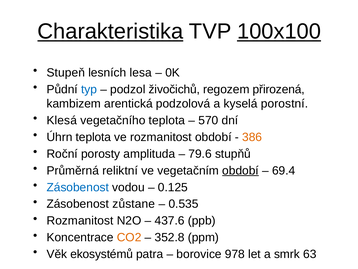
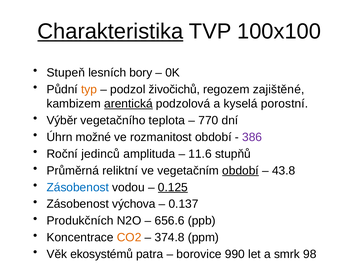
100x100 underline: present -> none
lesa: lesa -> bory
typ colour: blue -> orange
přirozená: přirozená -> zajištěné
arentická underline: none -> present
Klesá: Klesá -> Výběr
570: 570 -> 770
Úhrn teplota: teplota -> možné
386 colour: orange -> purple
porosty: porosty -> jedinců
79.6: 79.6 -> 11.6
69.4: 69.4 -> 43.8
0.125 underline: none -> present
zůstane: zůstane -> výchova
0.535: 0.535 -> 0.137
Rozmanitost at (80, 220): Rozmanitost -> Produkčních
437.6: 437.6 -> 656.6
352.8: 352.8 -> 374.8
978: 978 -> 990
63: 63 -> 98
